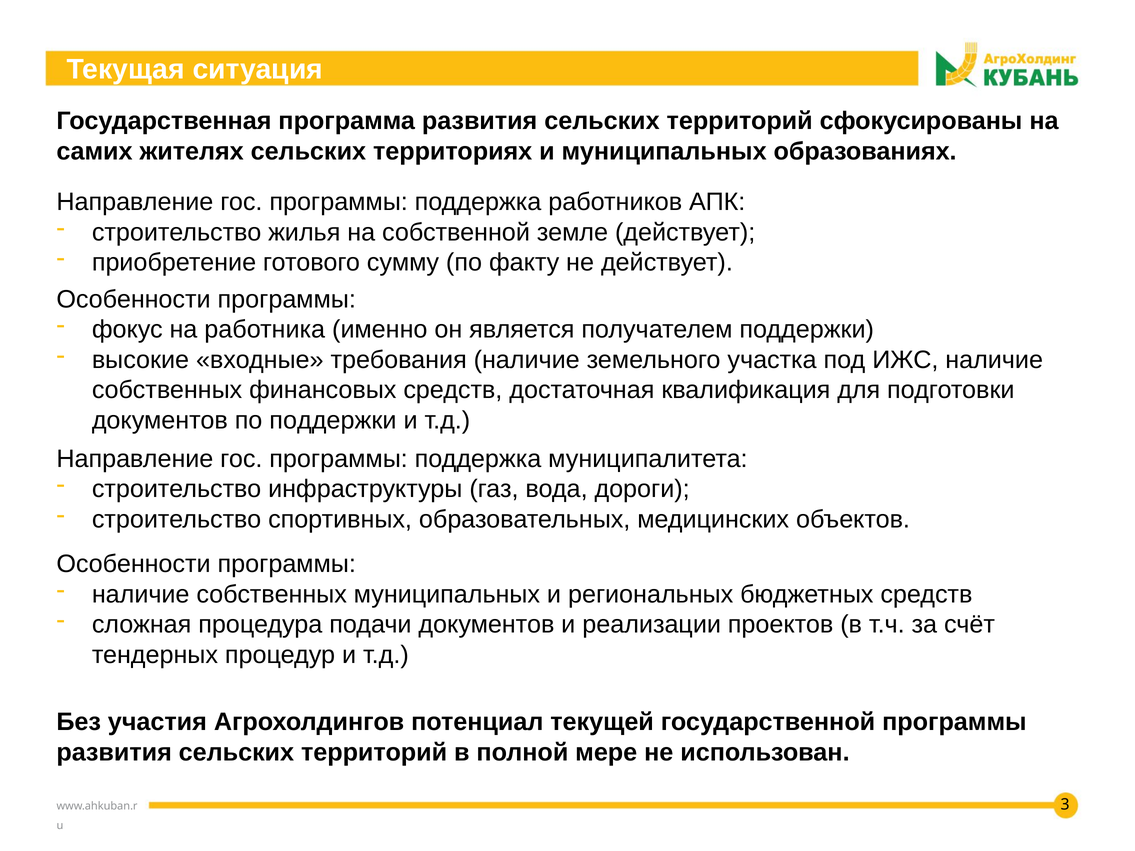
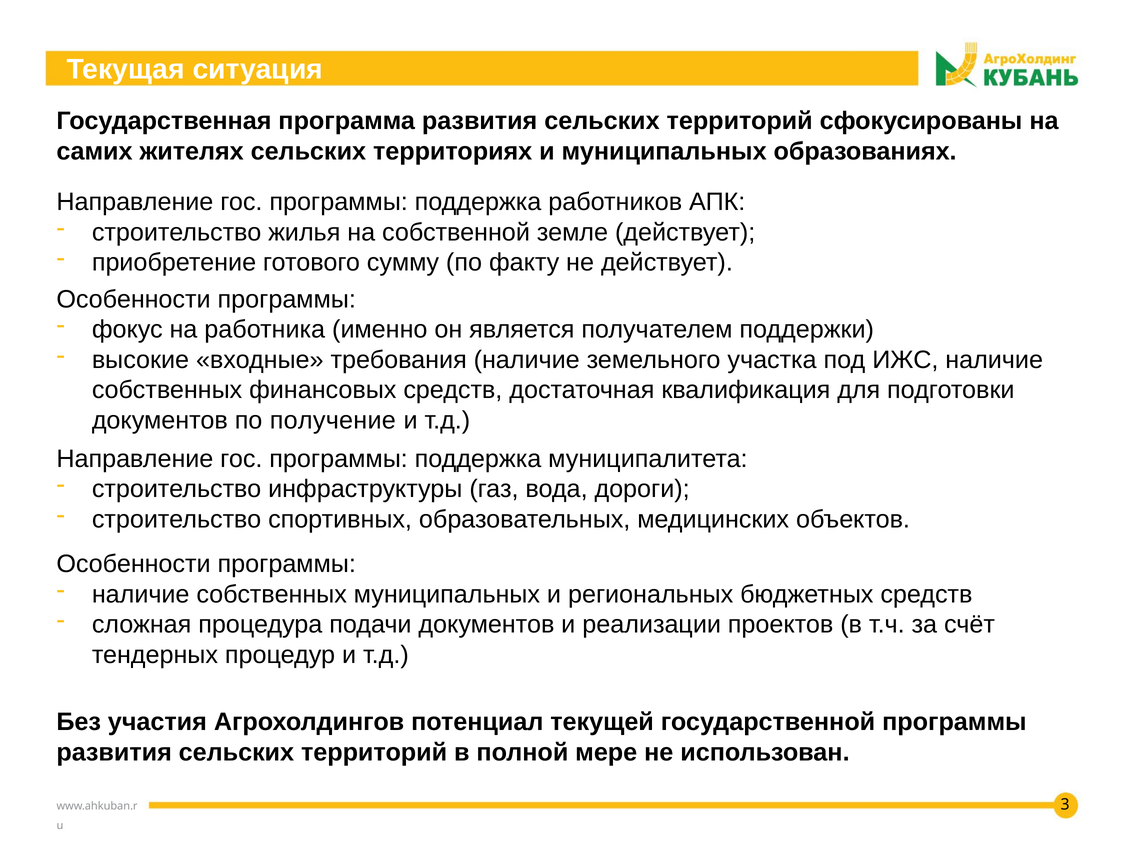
по поддержки: поддержки -> получение
